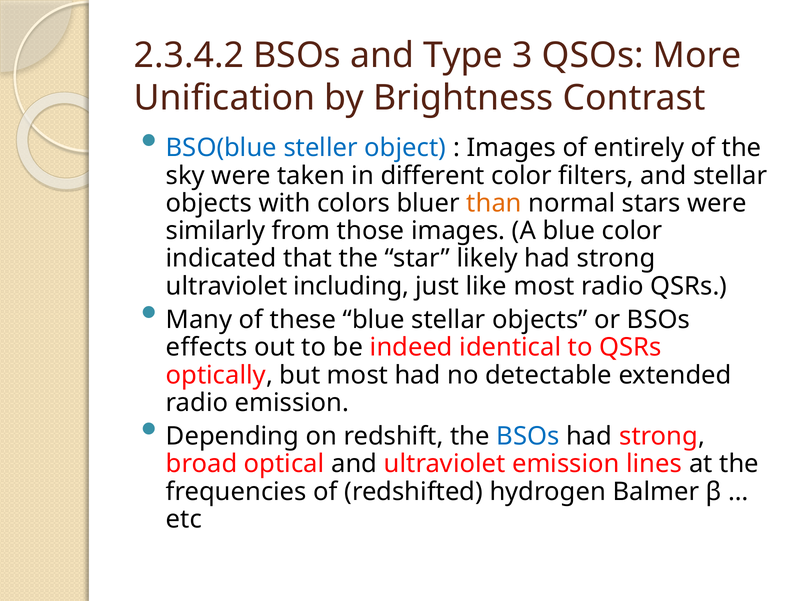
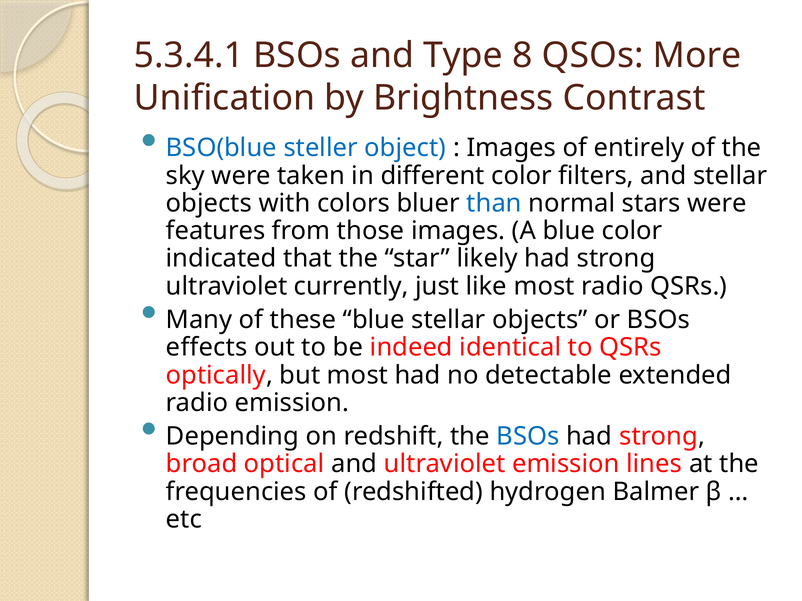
2.3.4.2: 2.3.4.2 -> 5.3.4.1
3: 3 -> 8
than colour: orange -> blue
similarly: similarly -> features
including: including -> currently
